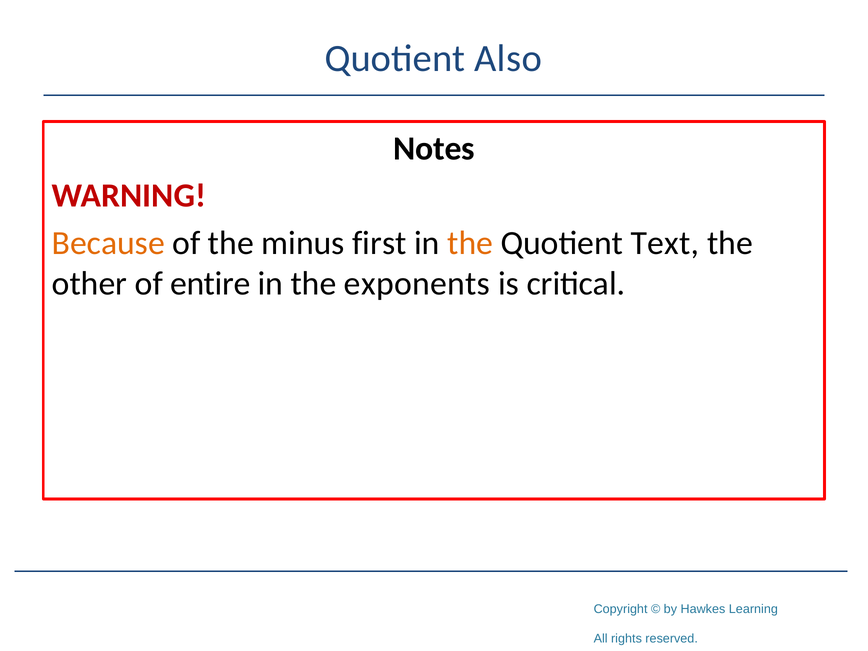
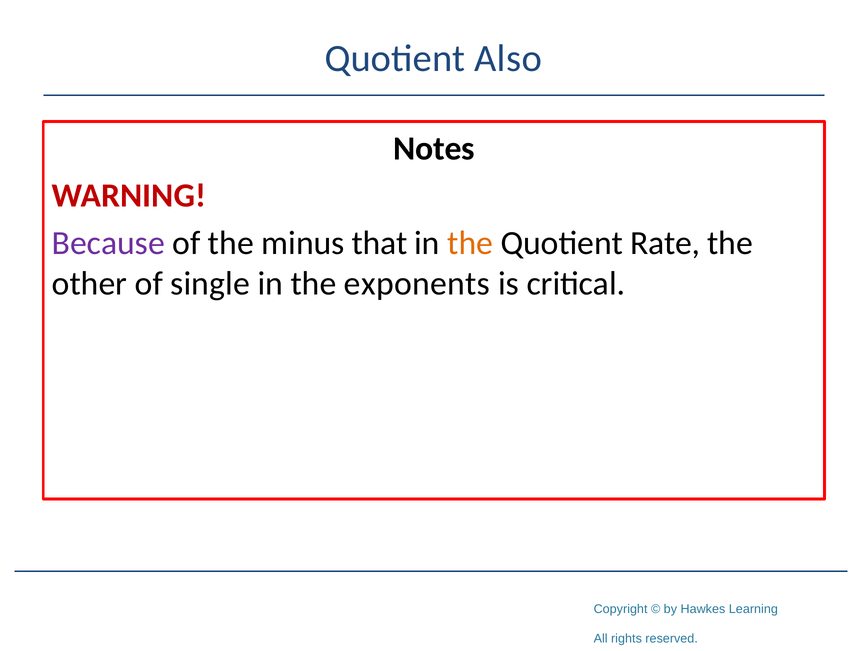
Because colour: orange -> purple
first: first -> that
Text: Text -> Rate
entire: entire -> single
